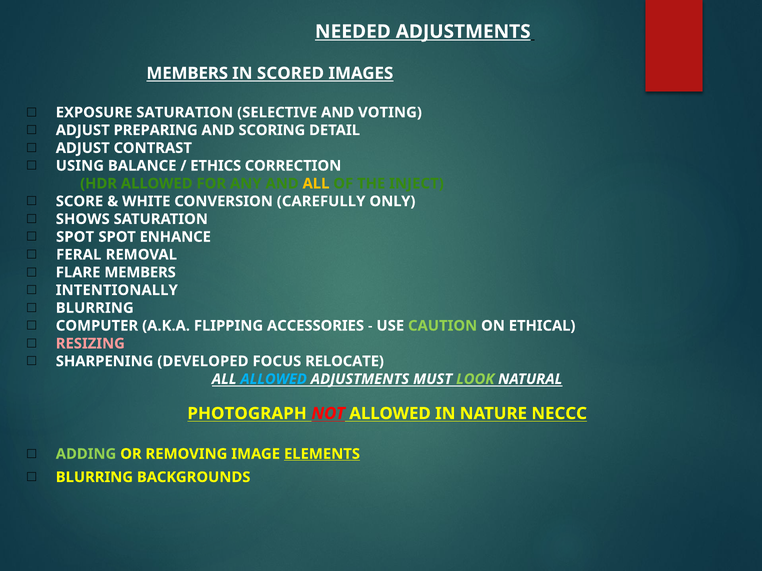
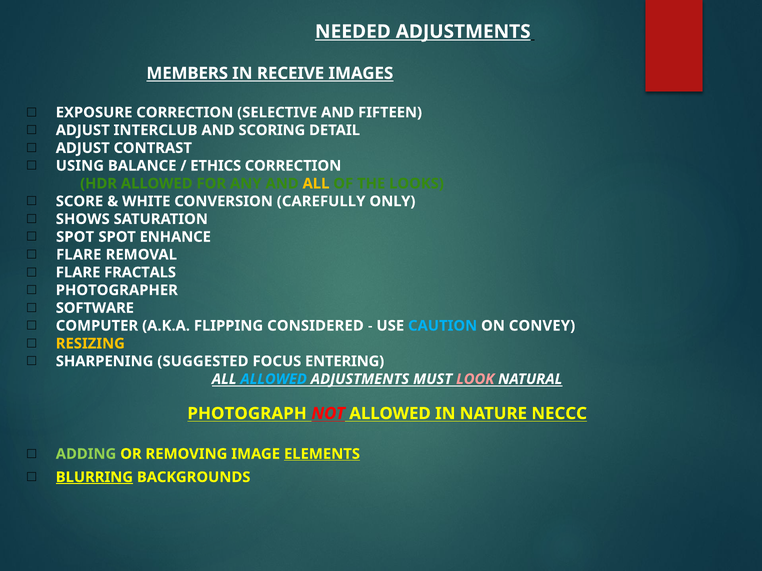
SCORED: SCORED -> RECEIVE
EXPOSURE SATURATION: SATURATION -> CORRECTION
VOTING: VOTING -> FIFTEEN
PREPARING: PREPARING -> INTERCLUB
INJECT: INJECT -> LOOKS
FERAL at (79, 255): FERAL -> FLARE
FLARE MEMBERS: MEMBERS -> FRACTALS
INTENTIONALLY: INTENTIONALLY -> PHOTOGRAPHER
BLURRING at (95, 308): BLURRING -> SOFTWARE
ACCESSORIES: ACCESSORIES -> CONSIDERED
CAUTION colour: light green -> light blue
ETHICAL: ETHICAL -> CONVEY
RESIZING colour: pink -> yellow
DEVELOPED: DEVELOPED -> SUGGESTED
RELOCATE: RELOCATE -> ENTERING
LOOK colour: light green -> pink
BLURRING at (94, 478) underline: none -> present
